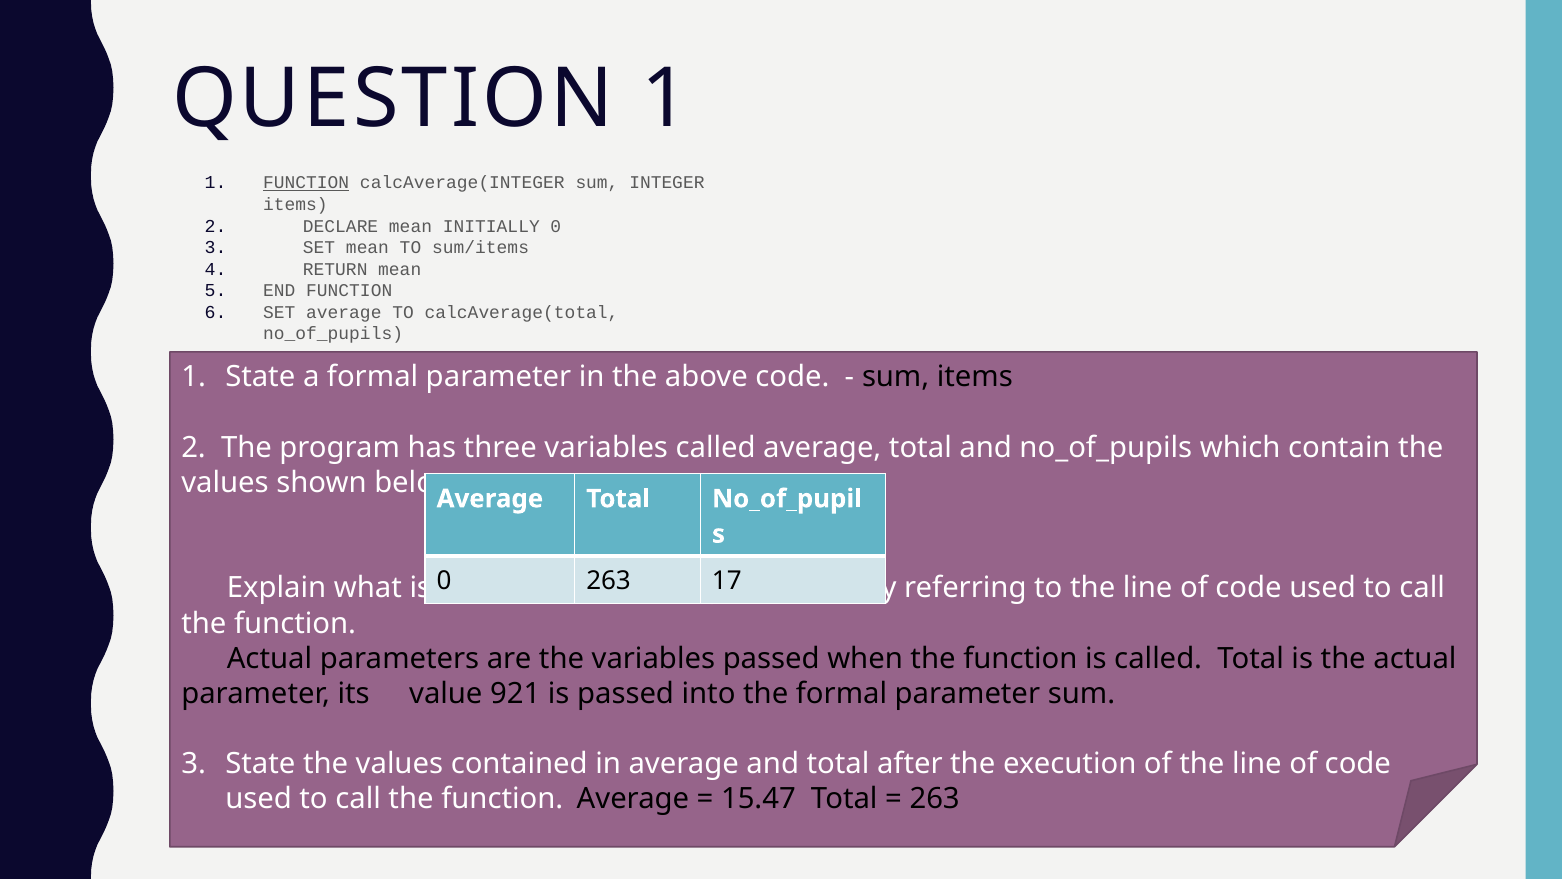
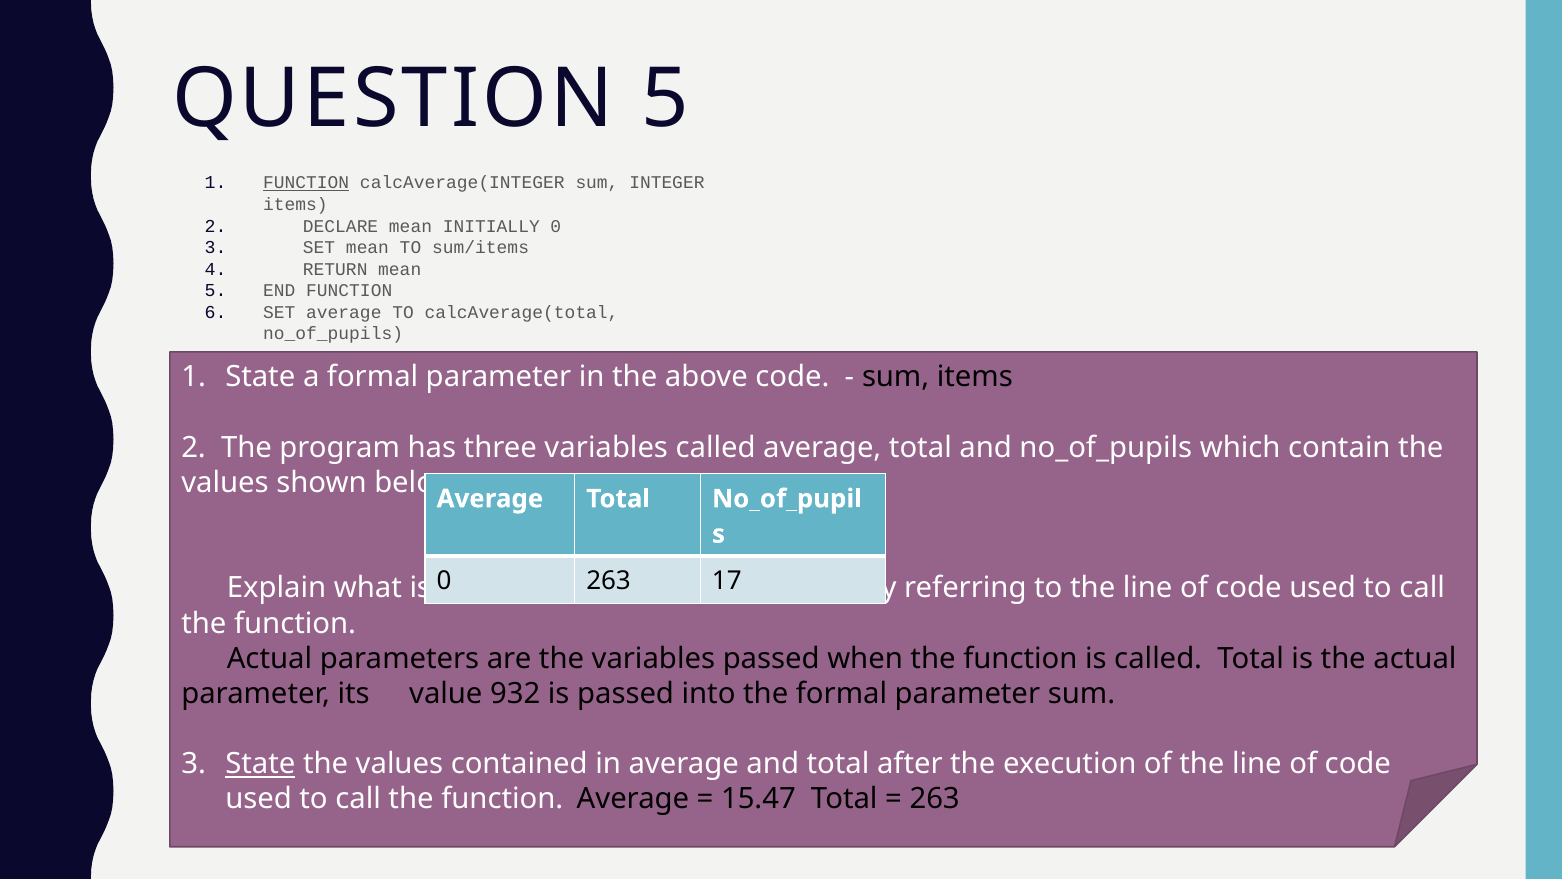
QUESTION 1: 1 -> 5
921: 921 -> 932
State at (260, 764) underline: none -> present
